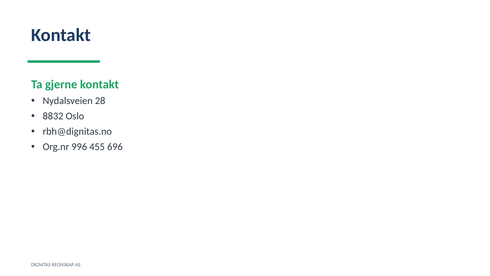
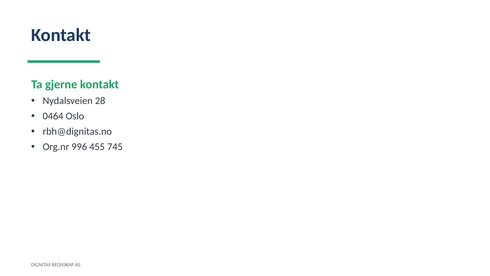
8832: 8832 -> 0464
696: 696 -> 745
